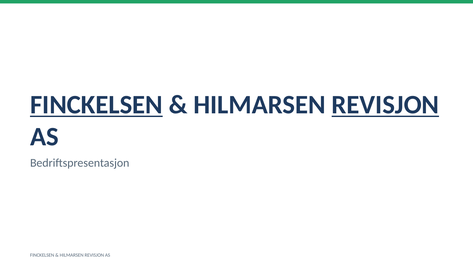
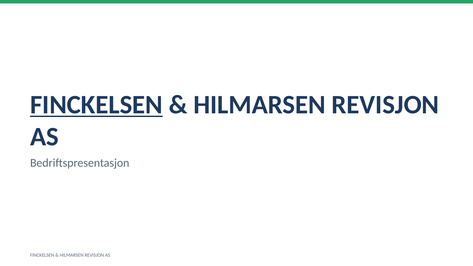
REVISJON at (385, 105) underline: present -> none
